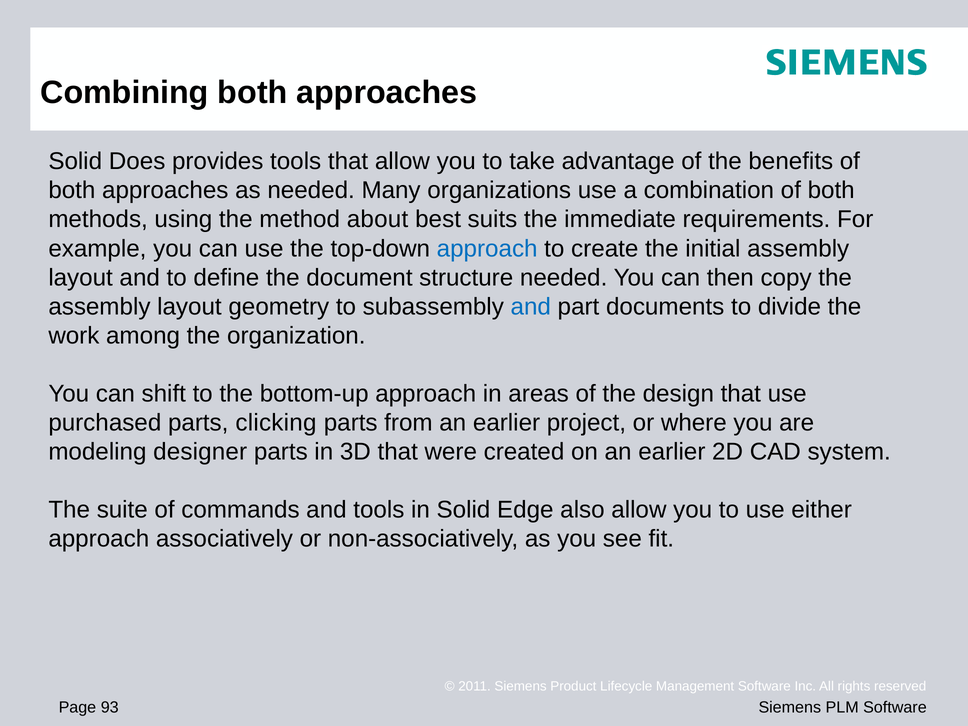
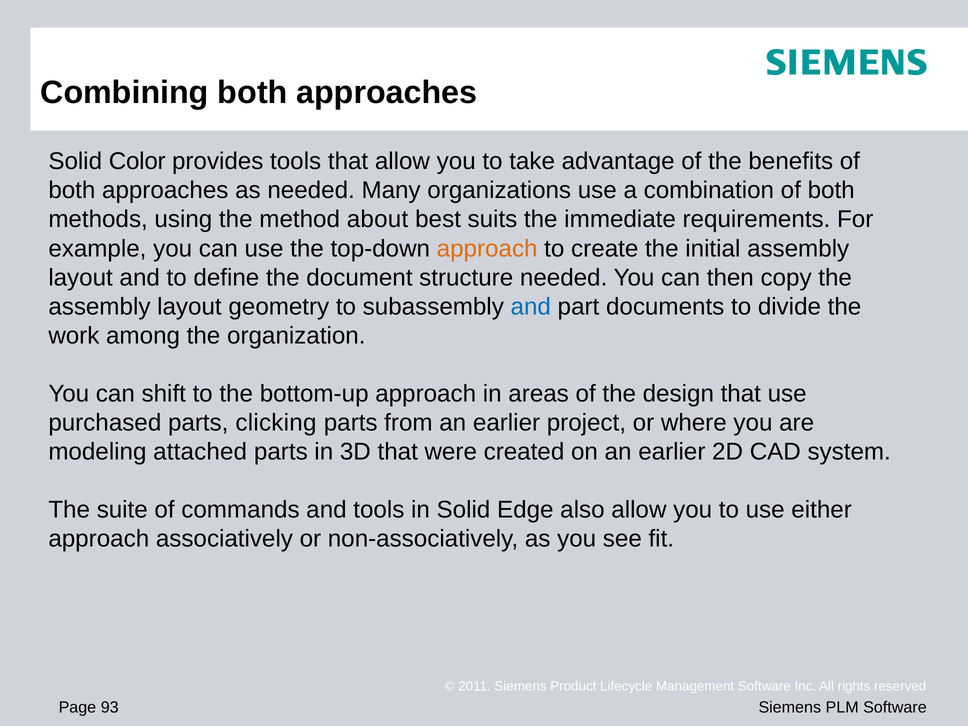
Does: Does -> Color
approach at (487, 249) colour: blue -> orange
designer: designer -> attached
